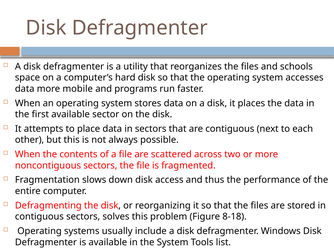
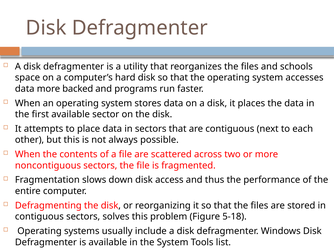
mobile: mobile -> backed
8-18: 8-18 -> 5-18
